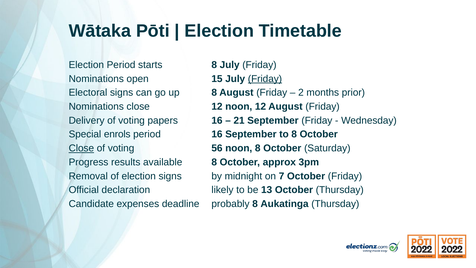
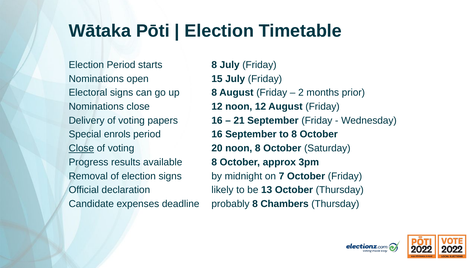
Friday at (265, 79) underline: present -> none
56: 56 -> 20
Aukatinga: Aukatinga -> Chambers
